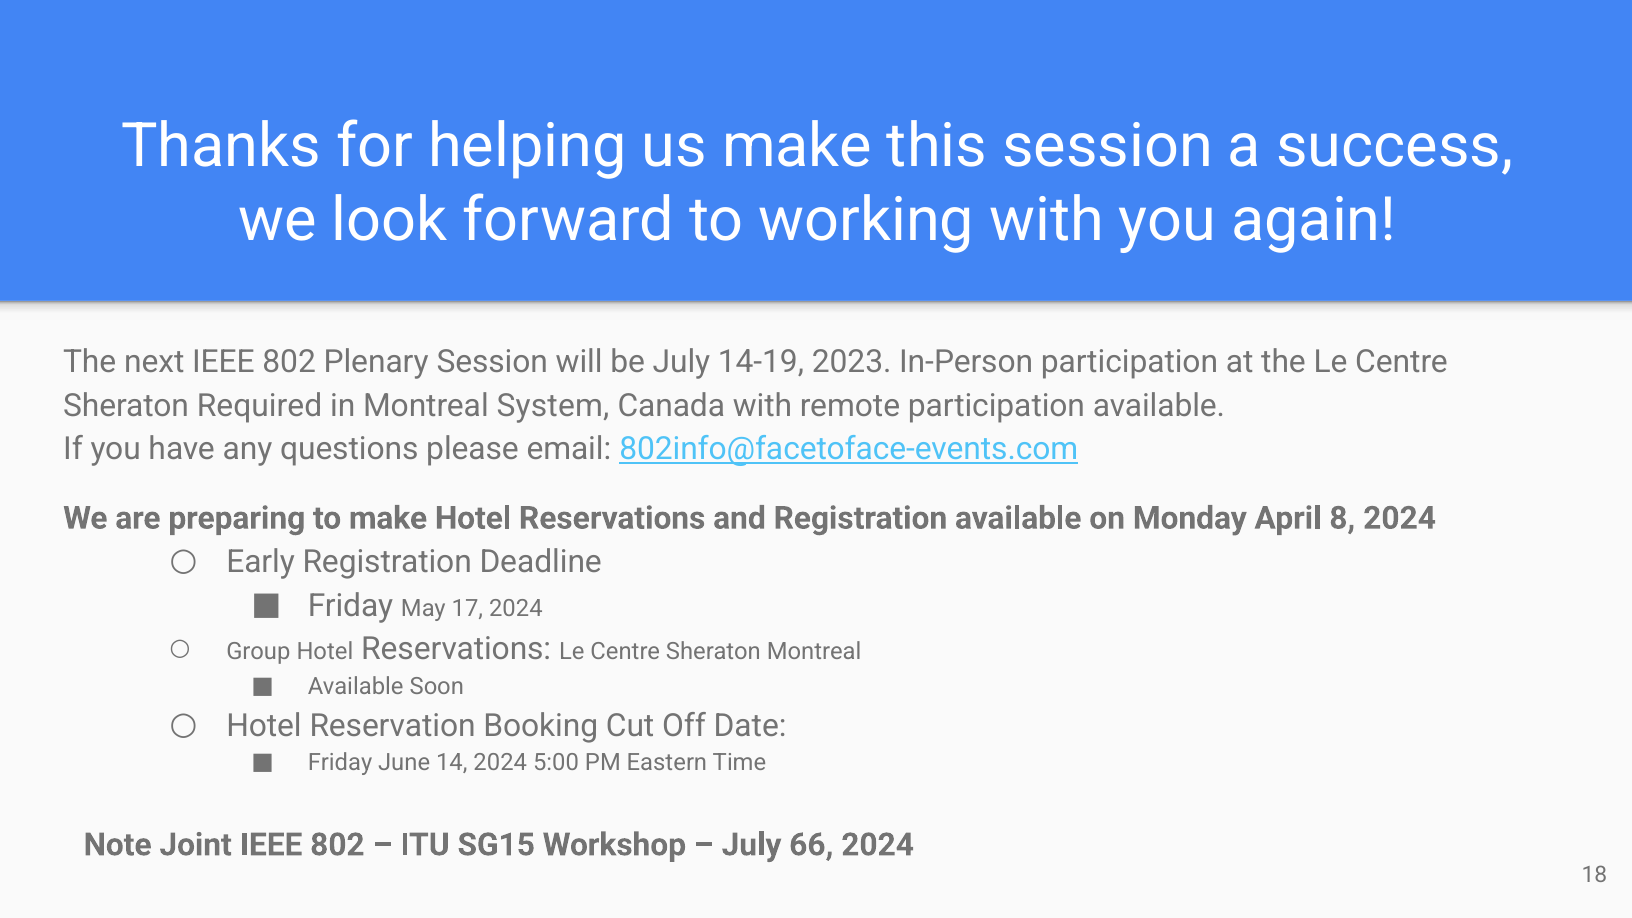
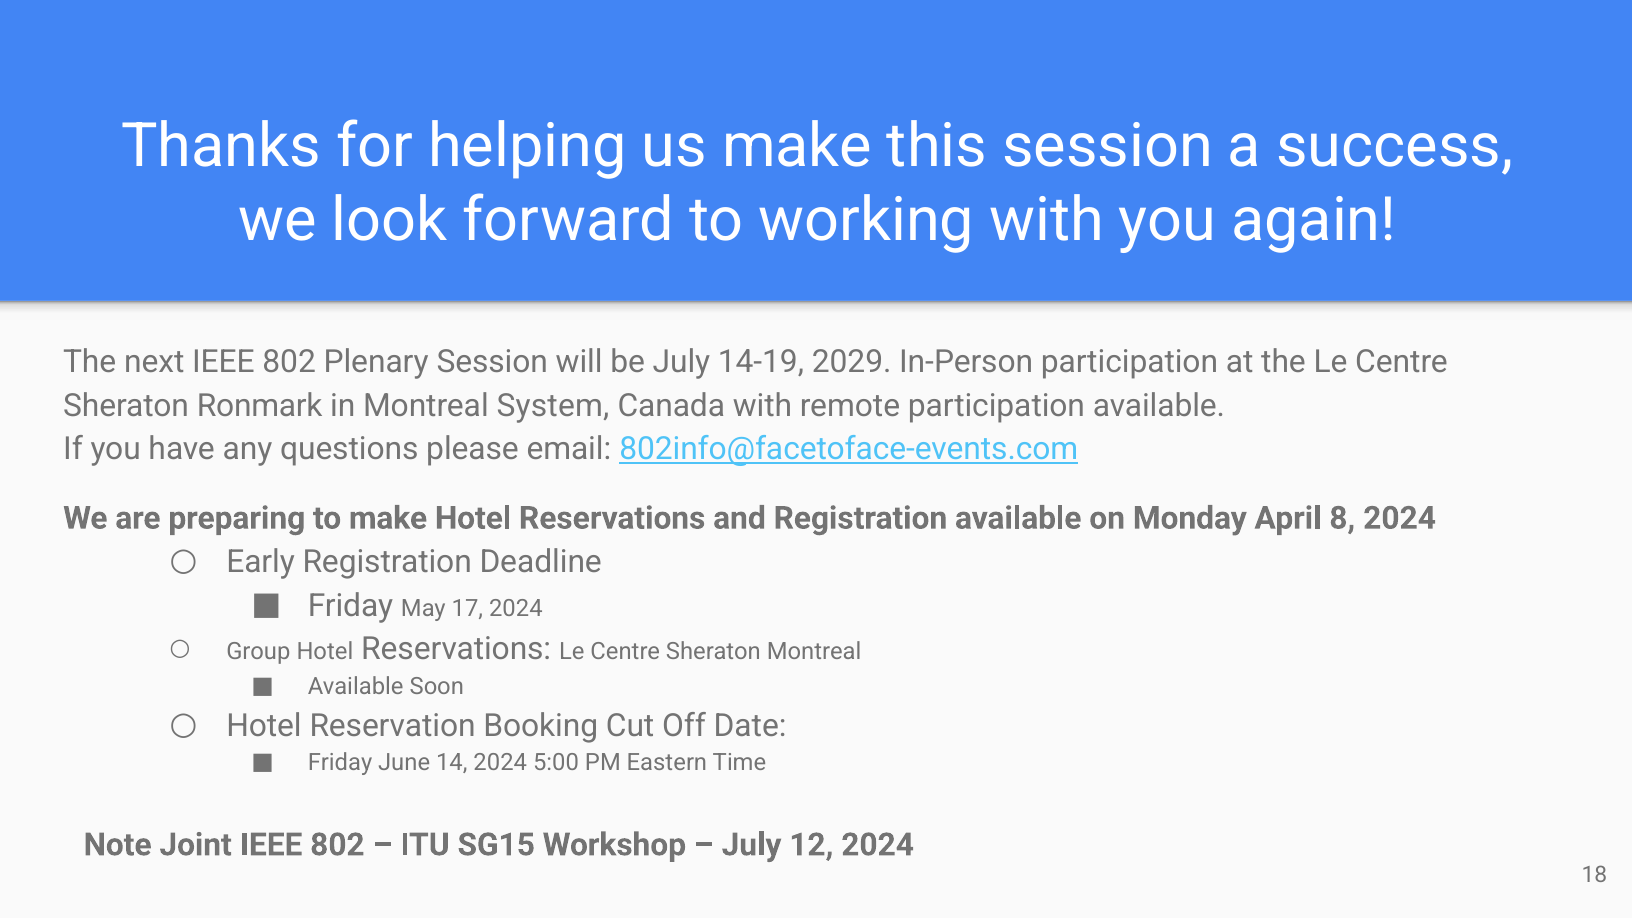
2023: 2023 -> 2029
Required: Required -> Ronmark
66: 66 -> 12
